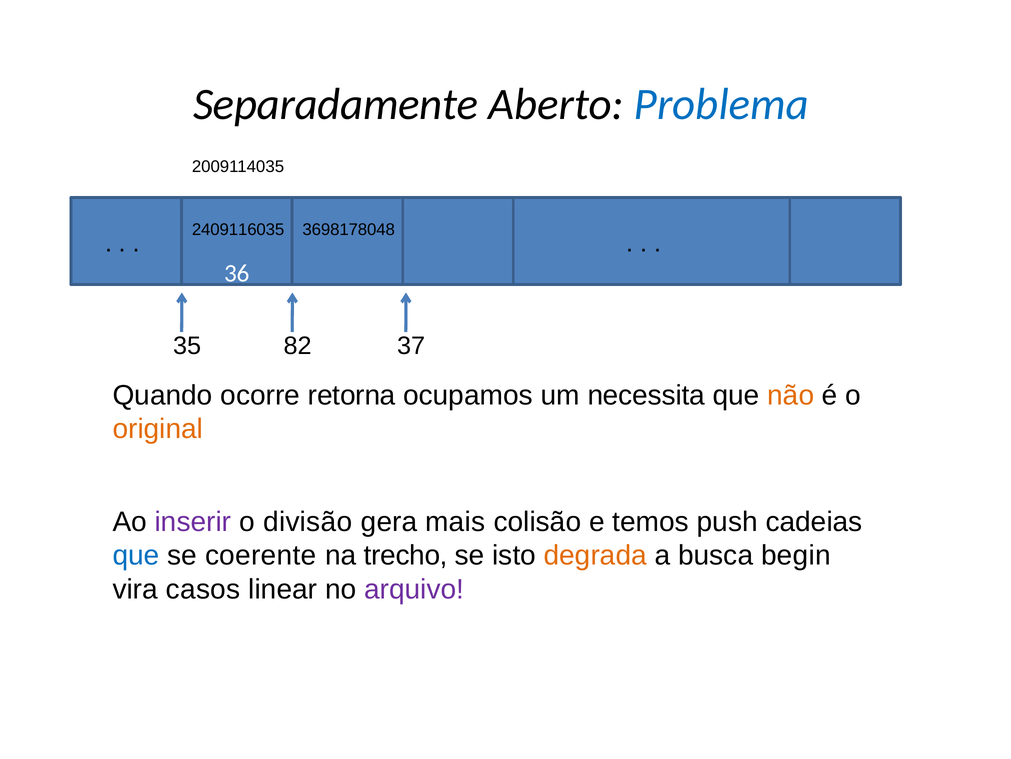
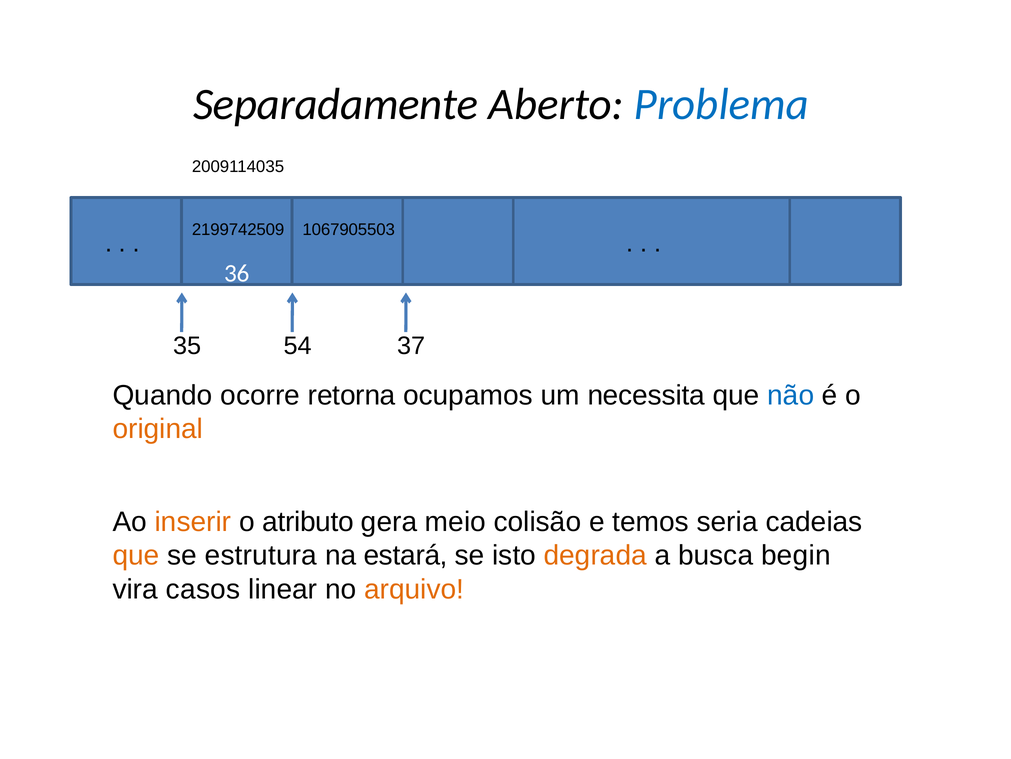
2409116035: 2409116035 -> 2199742509
3698178048: 3698178048 -> 1067905503
82: 82 -> 54
não colour: orange -> blue
inserir colour: purple -> orange
divisão: divisão -> atributo
mais: mais -> meio
push: push -> seria
que at (136, 555) colour: blue -> orange
coerente: coerente -> estrutura
trecho: trecho -> estará
arquivo colour: purple -> orange
